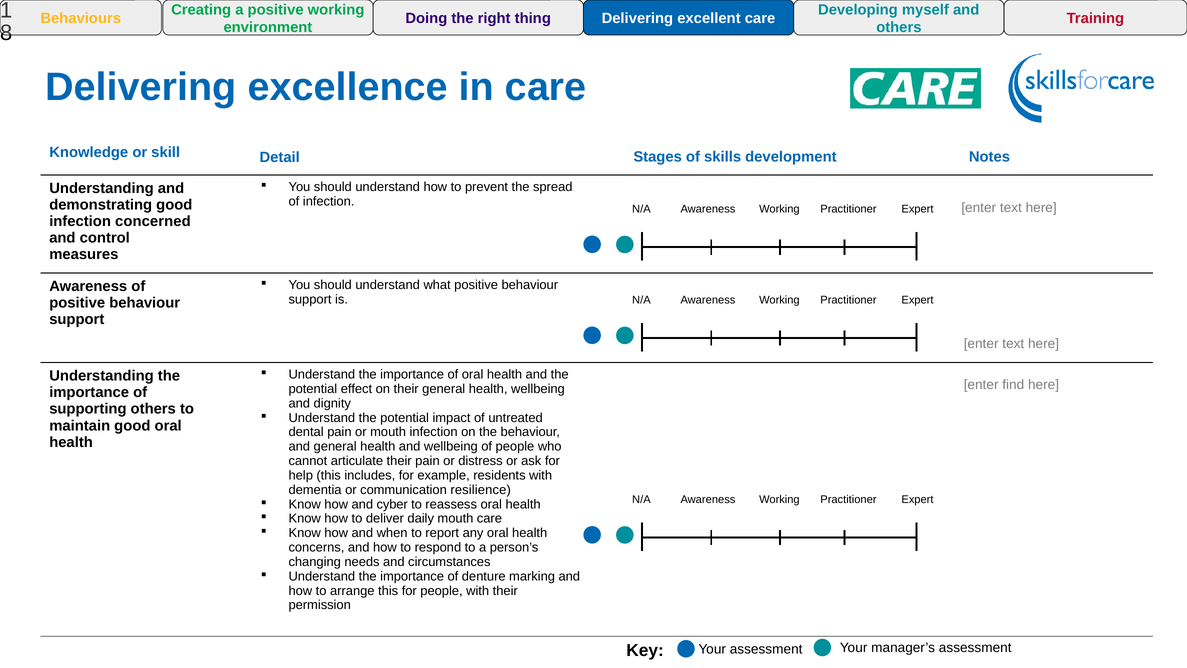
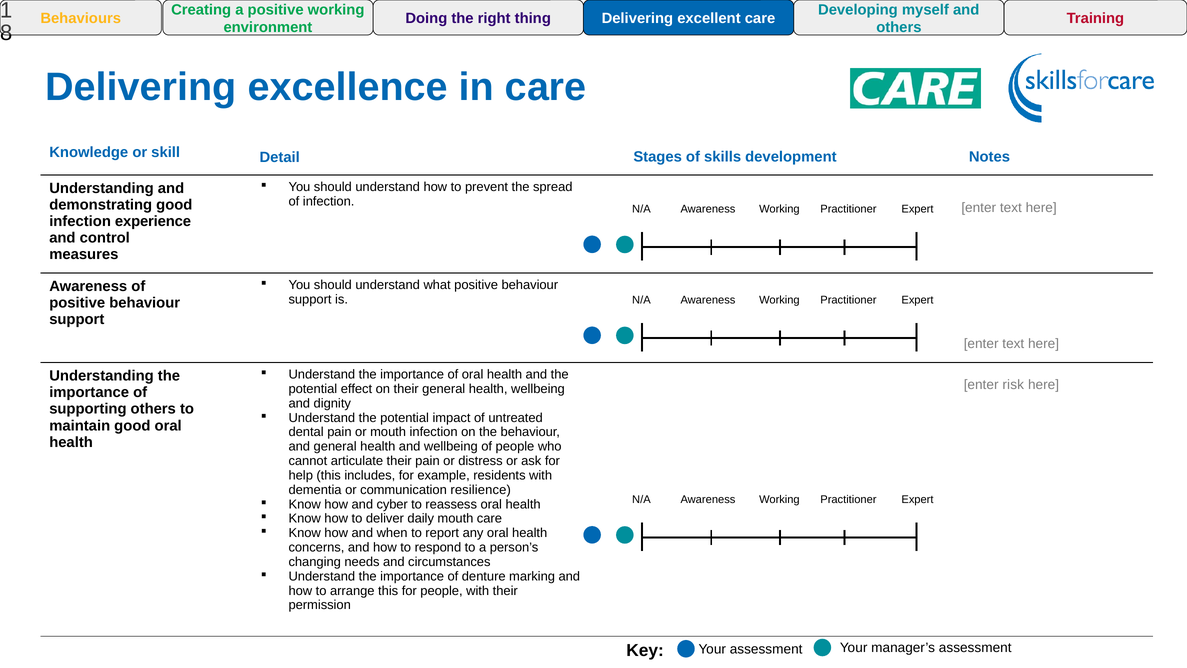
concerned: concerned -> experience
find: find -> risk
